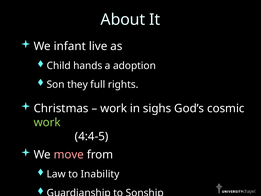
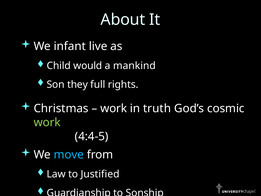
hands: hands -> would
adoption: adoption -> mankind
sighs: sighs -> truth
move colour: pink -> light blue
Inability: Inability -> Justified
